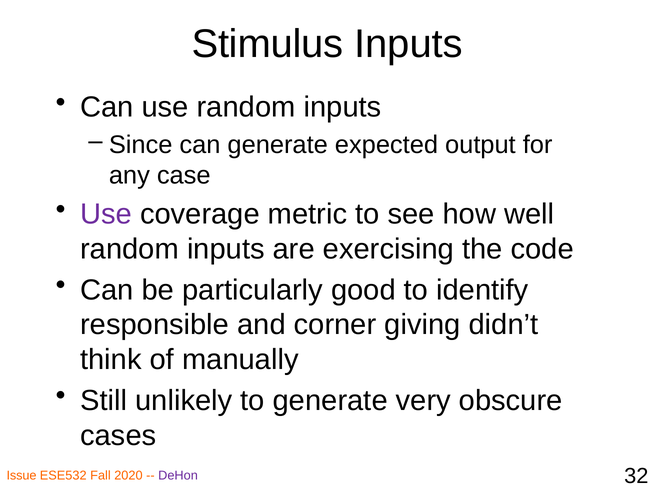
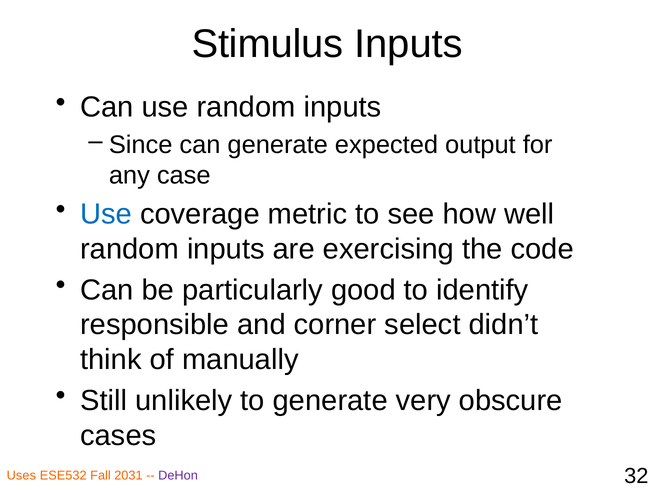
Use at (106, 214) colour: purple -> blue
giving: giving -> select
Issue: Issue -> Uses
2020: 2020 -> 2031
